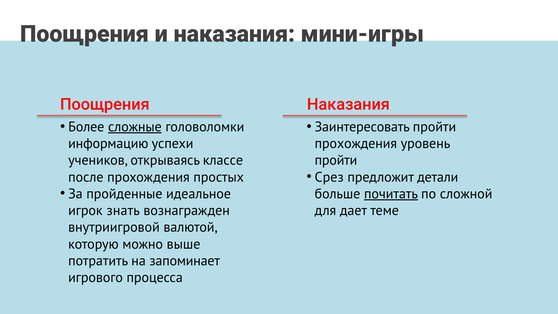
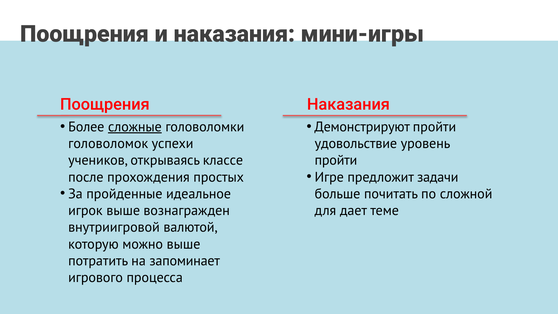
Заинтересовать: Заинтересовать -> Демонстрируют
информацию: информацию -> головоломок
прохождения at (356, 144): прохождения -> удовольствие
Срез: Срез -> Игре
детали: детали -> задачи
почитать underline: present -> none
игрок знать: знать -> выше
